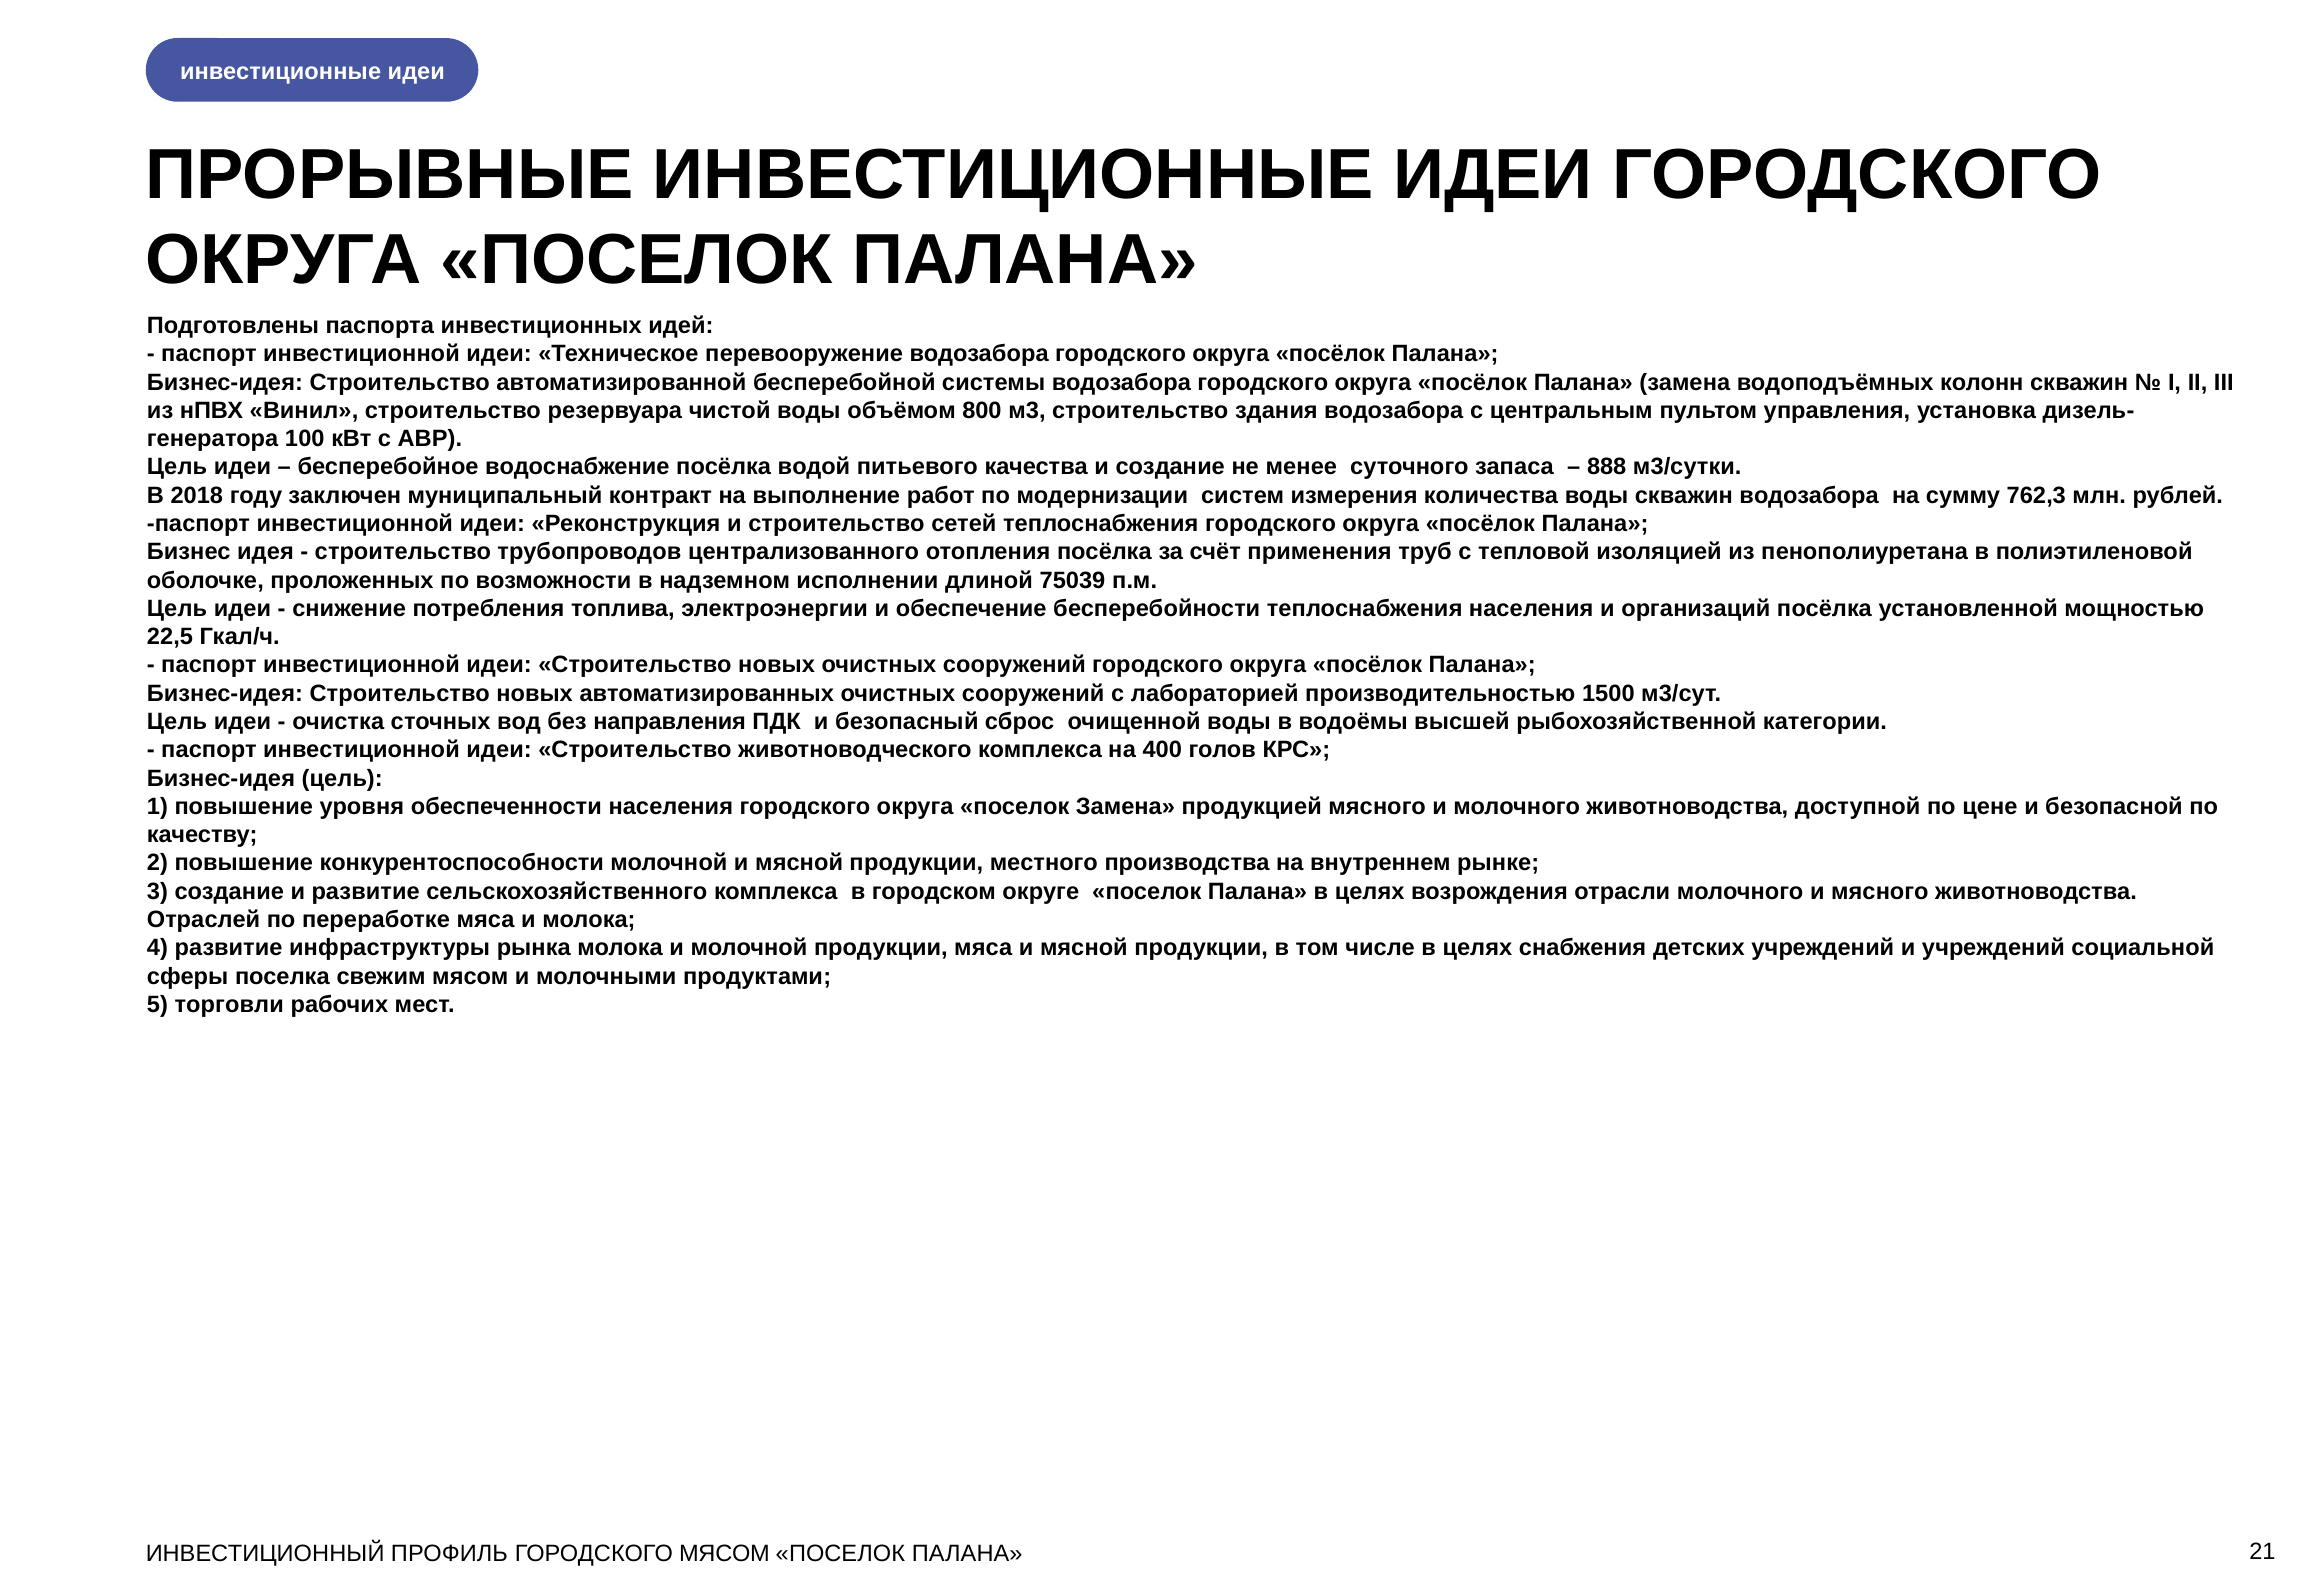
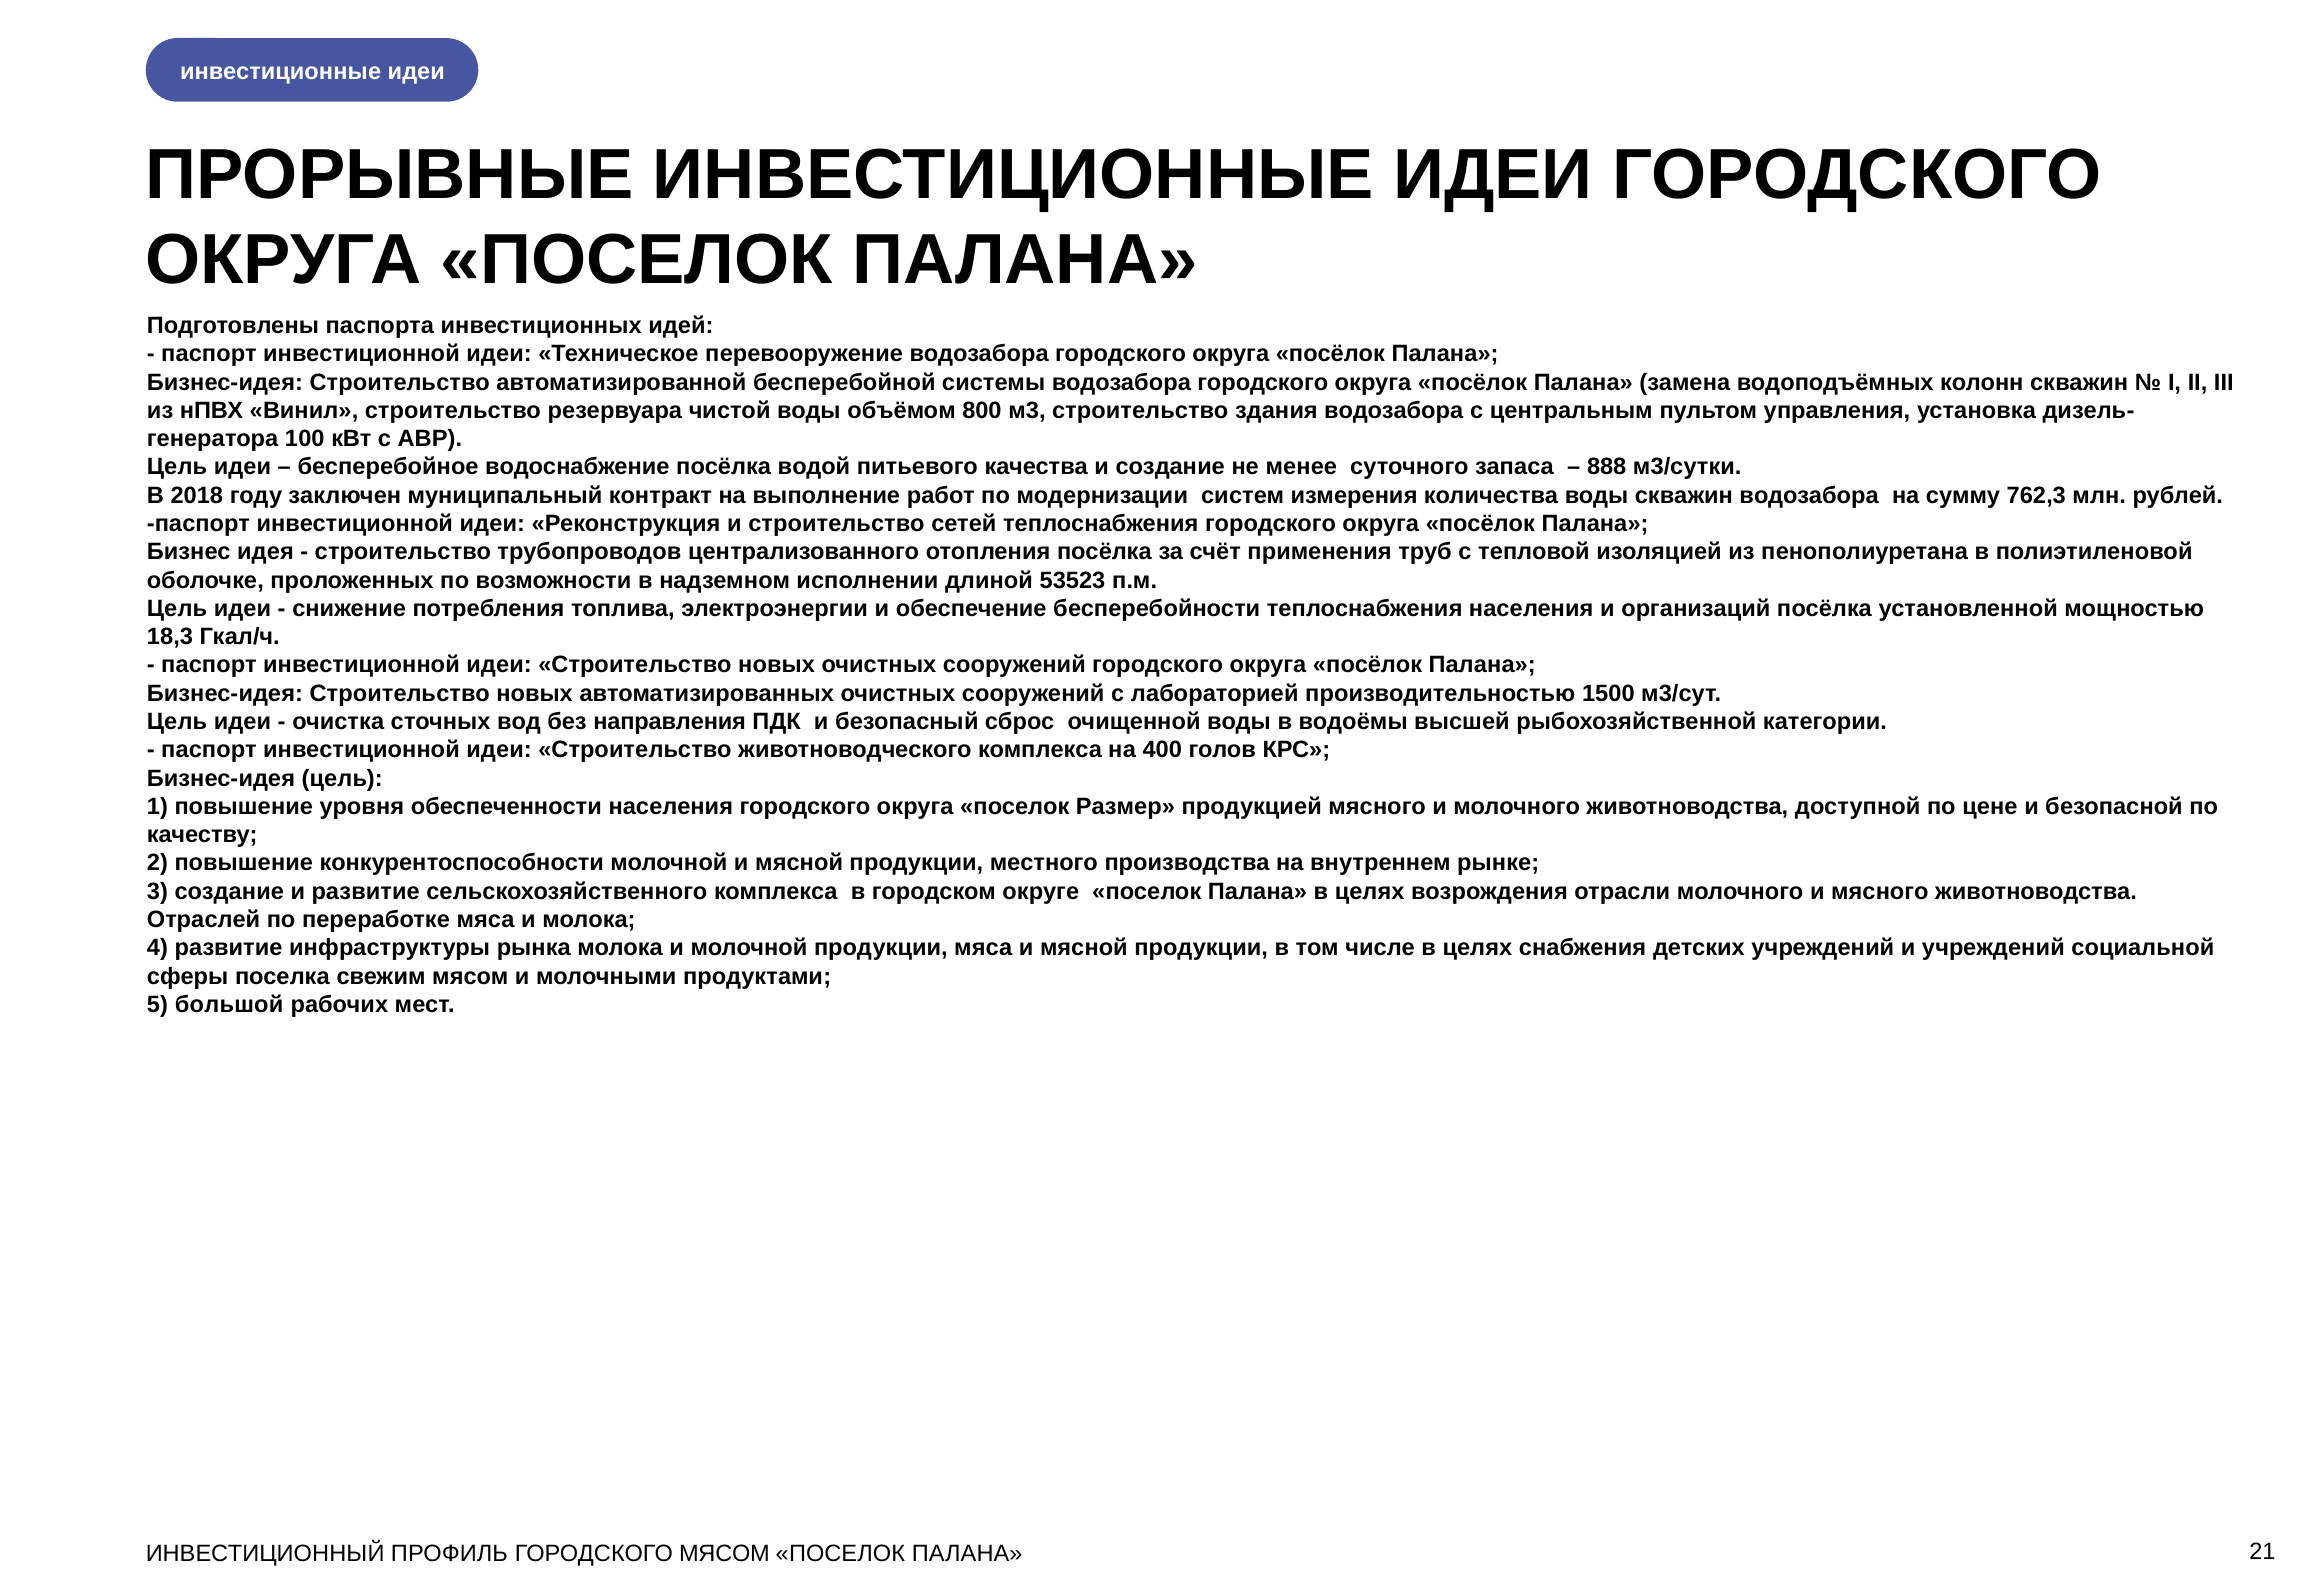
75039: 75039 -> 53523
22,5: 22,5 -> 18,3
поселок Замена: Замена -> Размер
торговли: торговли -> большой
